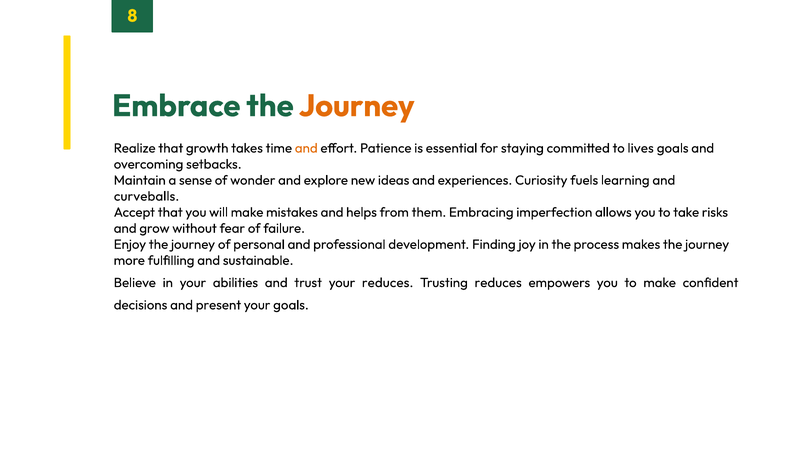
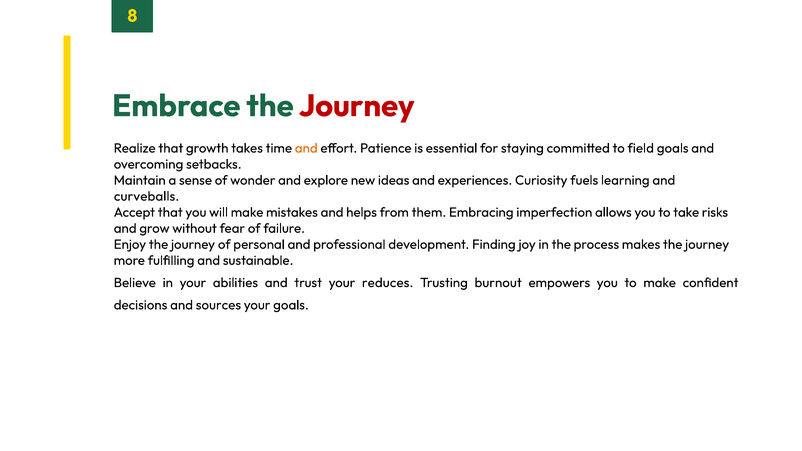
Journey at (357, 106) colour: orange -> red
lives: lives -> field
Trusting reduces: reduces -> burnout
present: present -> sources
